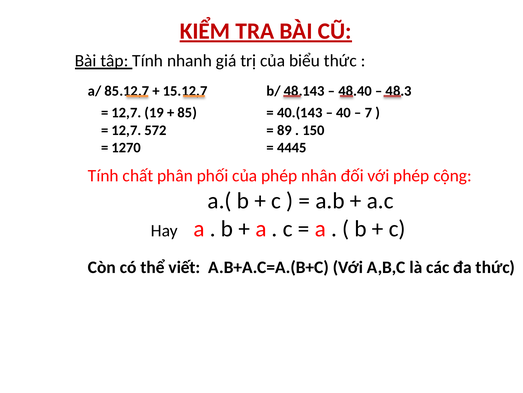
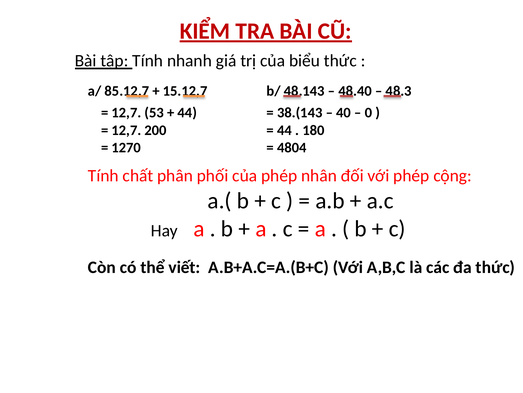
19: 19 -> 53
85 at (187, 113): 85 -> 44
40.(143: 40.(143 -> 38.(143
7: 7 -> 0
572: 572 -> 200
89 at (284, 130): 89 -> 44
150: 150 -> 180
4445: 4445 -> 4804
